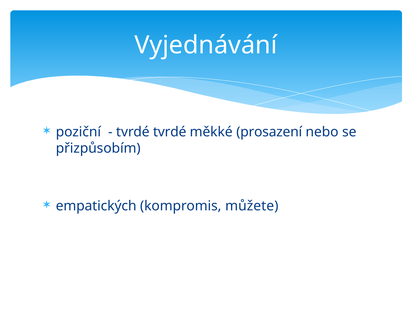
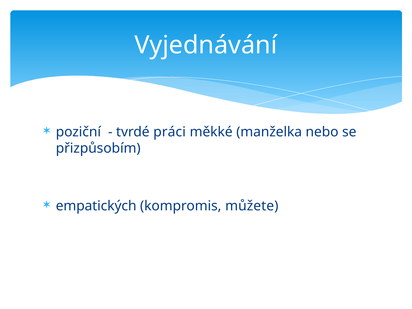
tvrdé tvrdé: tvrdé -> práci
prosazení: prosazení -> manželka
